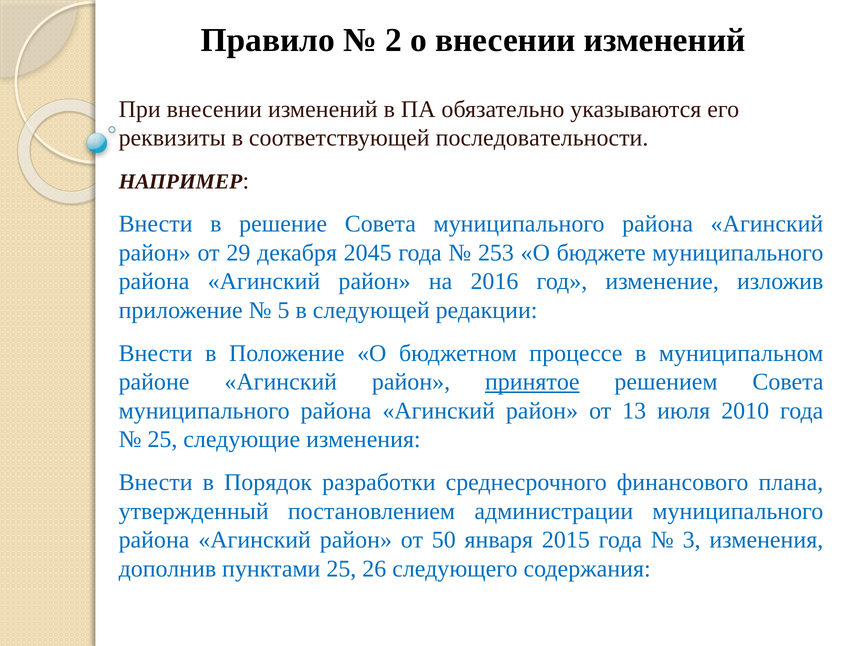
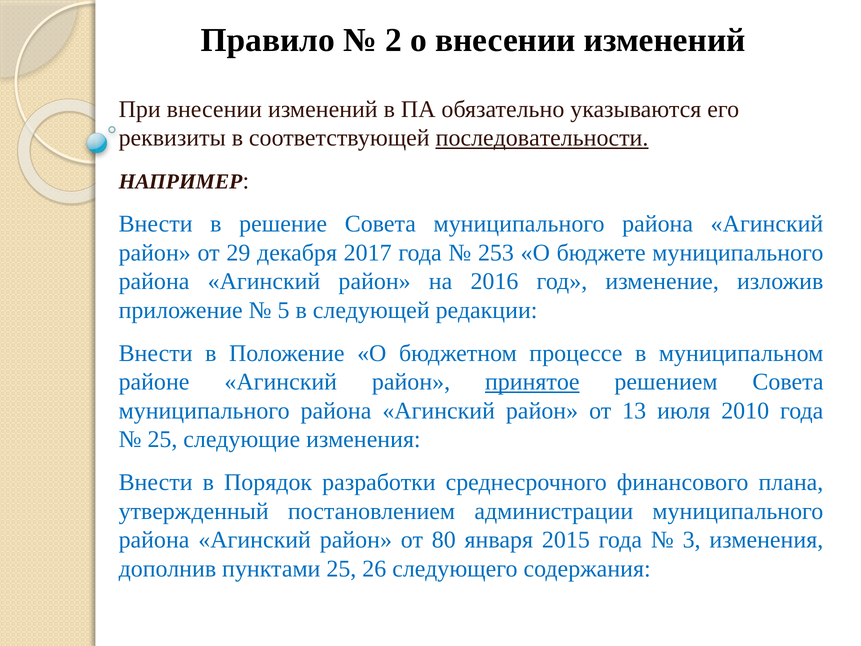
последовательности underline: none -> present
2045: 2045 -> 2017
50: 50 -> 80
